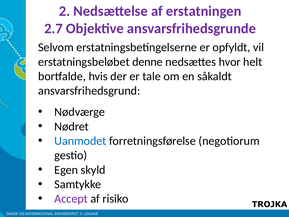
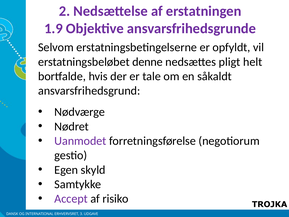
2.7: 2.7 -> 1.9
hvor: hvor -> pligt
Uanmodet colour: blue -> purple
